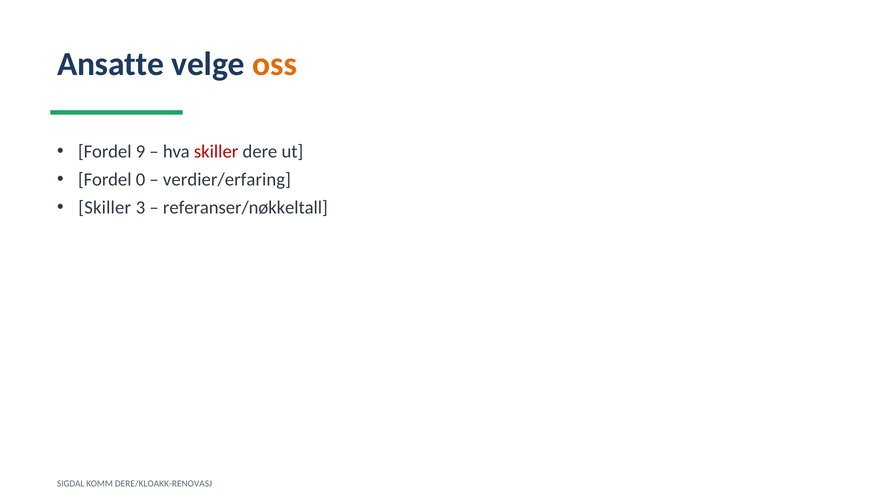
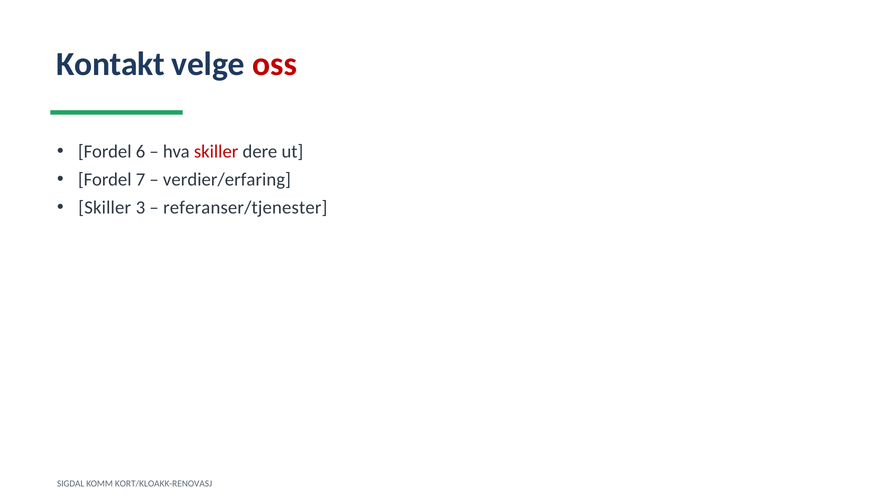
Ansatte: Ansatte -> Kontakt
oss colour: orange -> red
9: 9 -> 6
0: 0 -> 7
referanser/nøkkeltall: referanser/nøkkeltall -> referanser/tjenester
DERE/KLOAKK-RENOVASJ: DERE/KLOAKK-RENOVASJ -> KORT/KLOAKK-RENOVASJ
